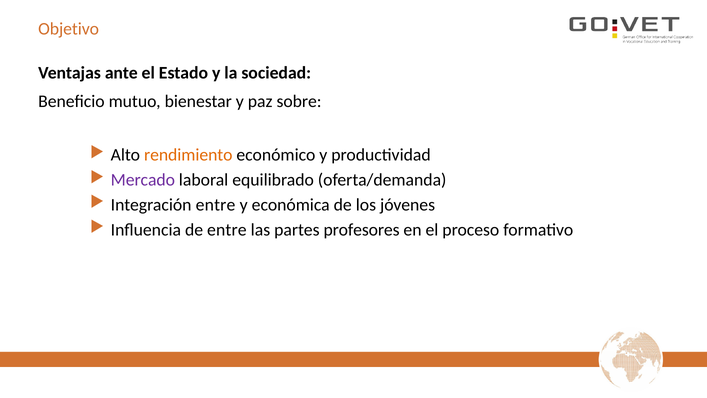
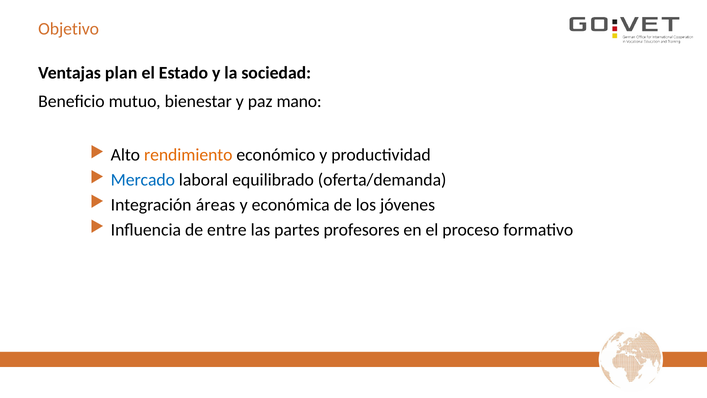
ante: ante -> plan
sobre: sobre -> mano
Mercado colour: purple -> blue
Integración entre: entre -> áreas
